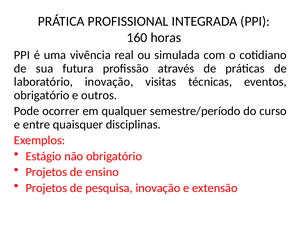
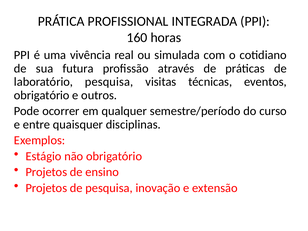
laboratório inovação: inovação -> pesquisa
